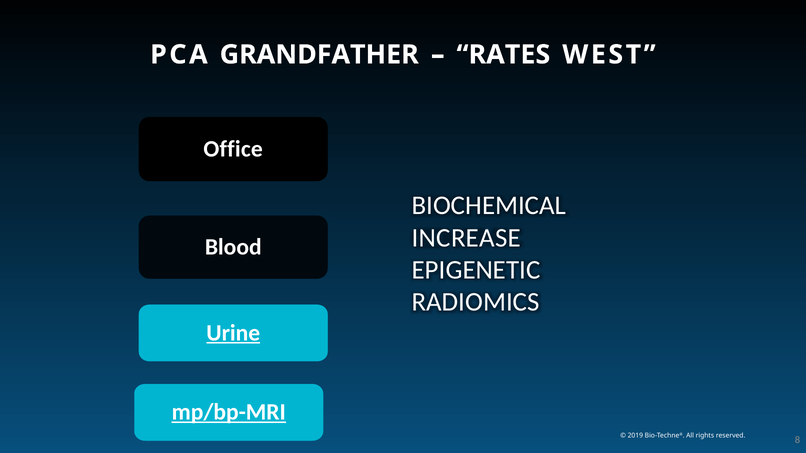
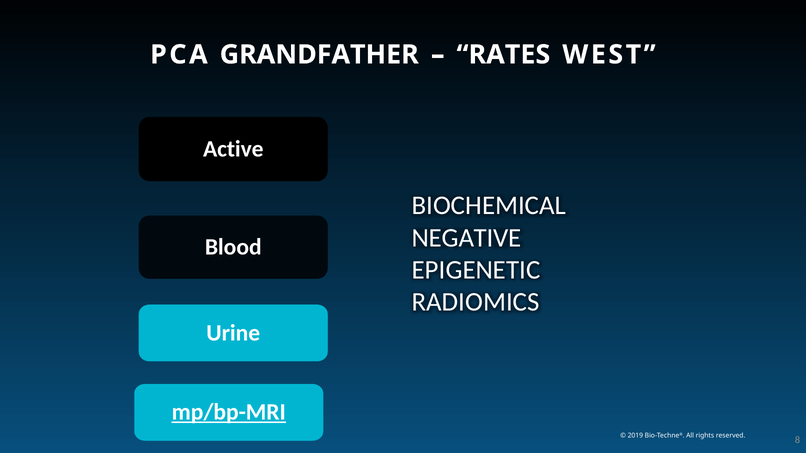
Office: Office -> Active
INCREASE: INCREASE -> NEGATIVE
Urine underline: present -> none
